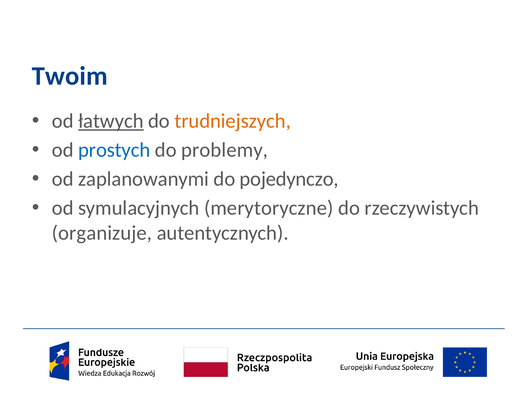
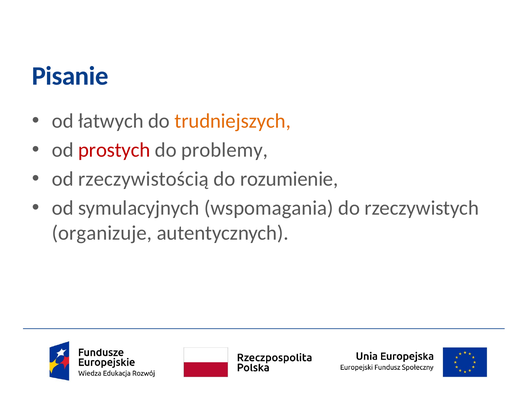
Twoim: Twoim -> Pisanie
łatwych underline: present -> none
prostych colour: blue -> red
zaplanowanymi: zaplanowanymi -> rzeczywistością
pojedynczo: pojedynczo -> rozumienie
merytoryczne: merytoryczne -> wspomagania
